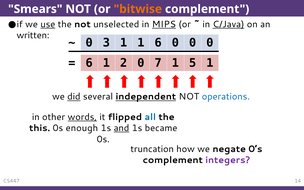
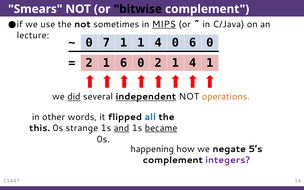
bitwise colour: orange -> black
use underline: present -> none
unselected: unselected -> sometimes
C/Java underline: present -> none
written: written -> lecture
3: 3 -> 7
1 1 6: 6 -> 4
0 at (193, 43): 0 -> 6
6 at (89, 63): 6 -> 2
1 2: 2 -> 6
0 7: 7 -> 2
5 at (193, 63): 5 -> 4
operations colour: blue -> orange
words underline: present -> none
enough: enough -> strange
became underline: none -> present
truncation: truncation -> happening
0’s: 0’s -> 5’s
